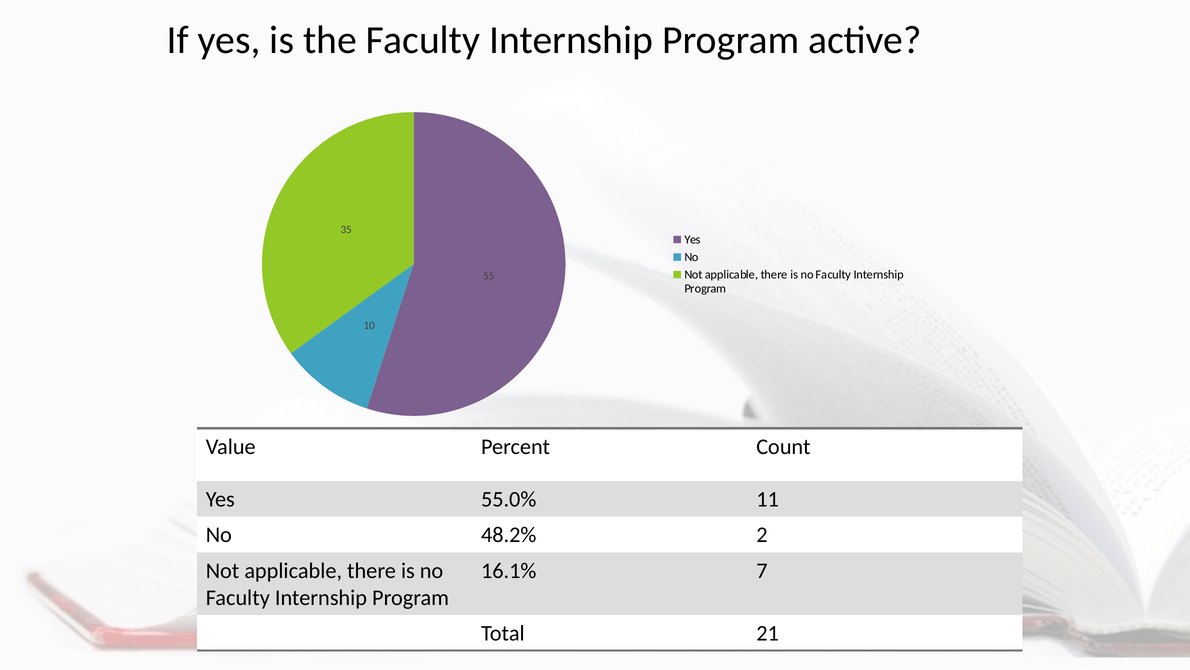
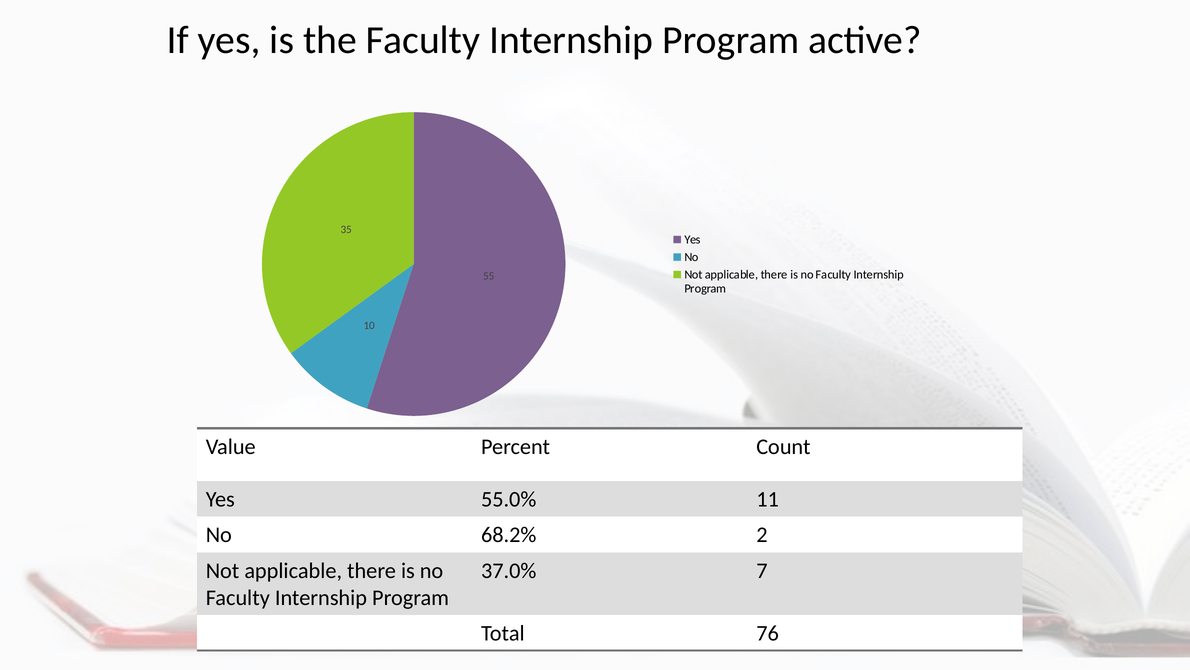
48.2%: 48.2% -> 68.2%
16.1%: 16.1% -> 37.0%
21: 21 -> 76
